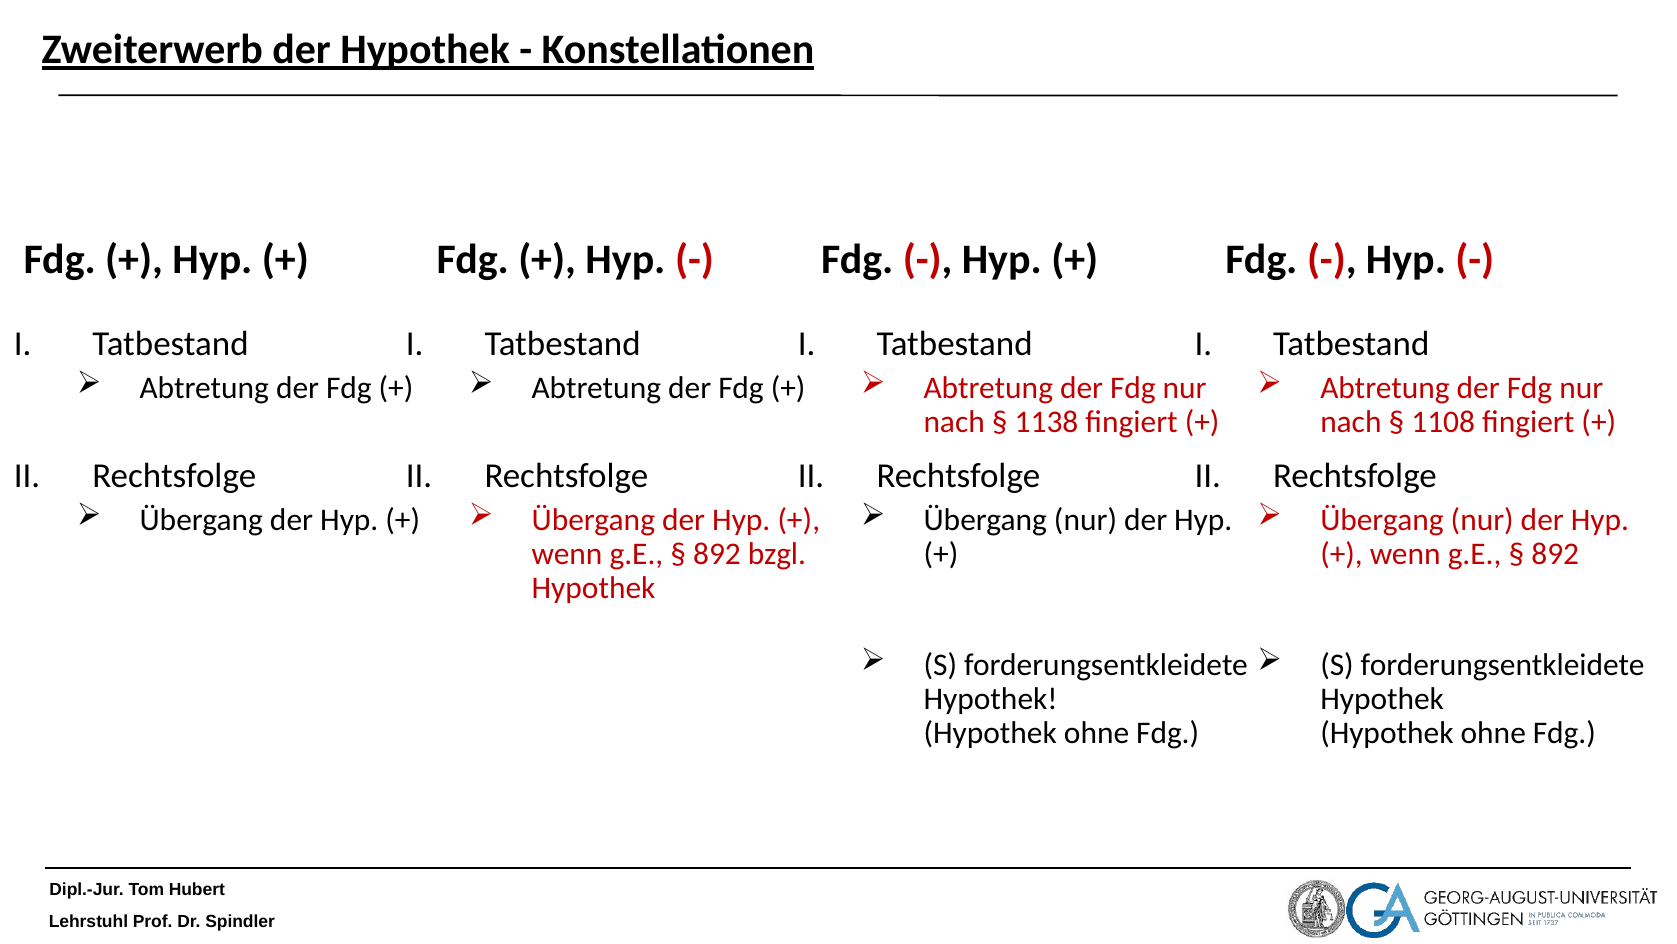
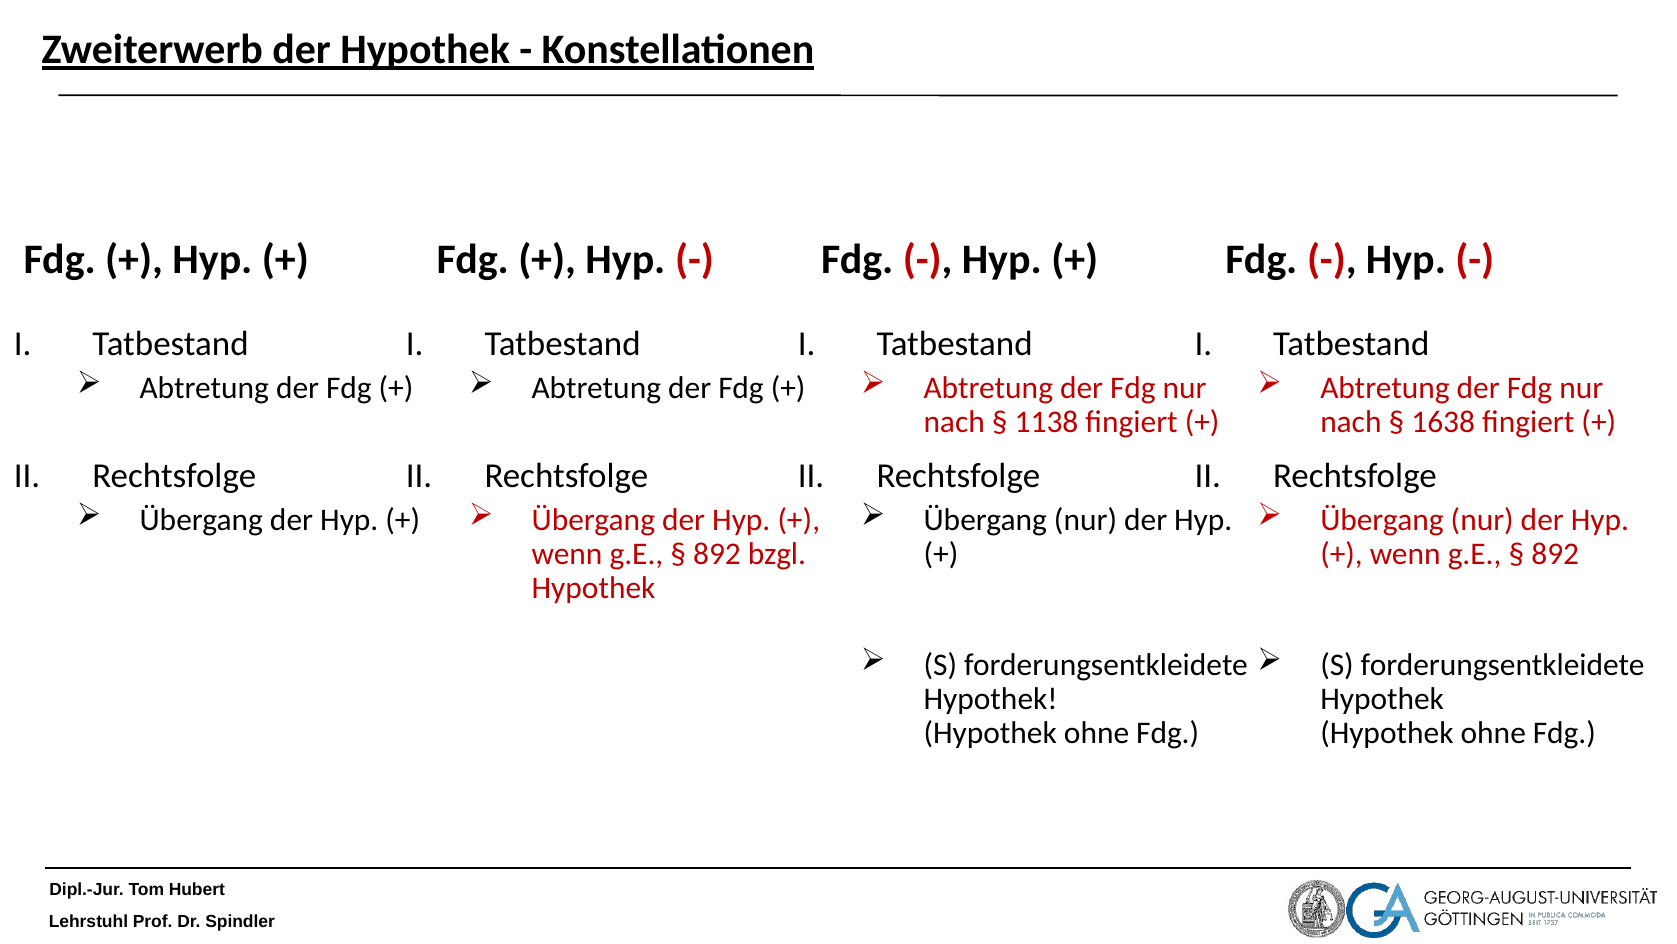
1108: 1108 -> 1638
